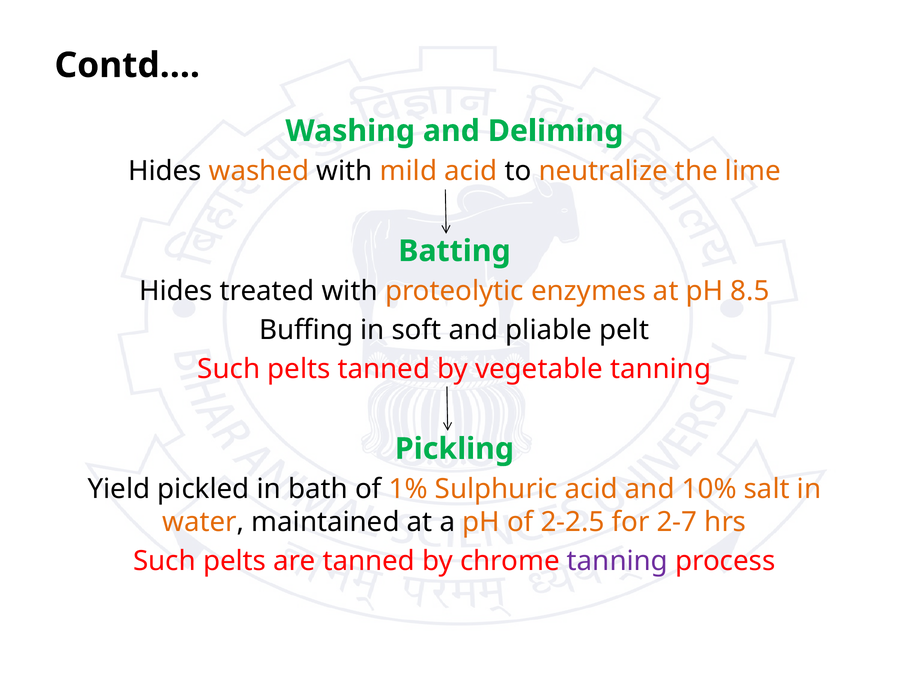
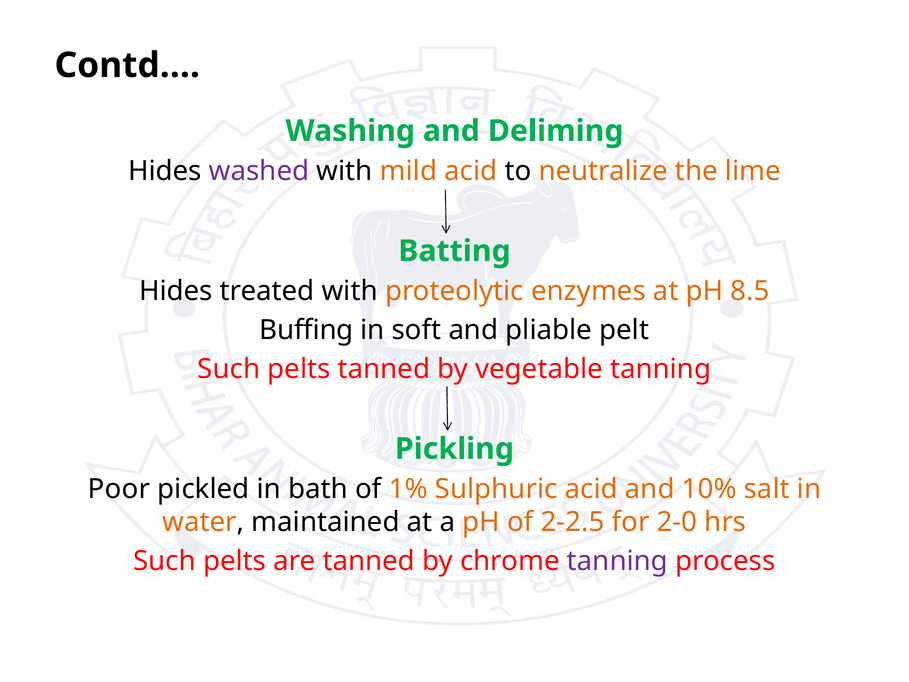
washed colour: orange -> purple
Yield: Yield -> Poor
2-7: 2-7 -> 2-0
